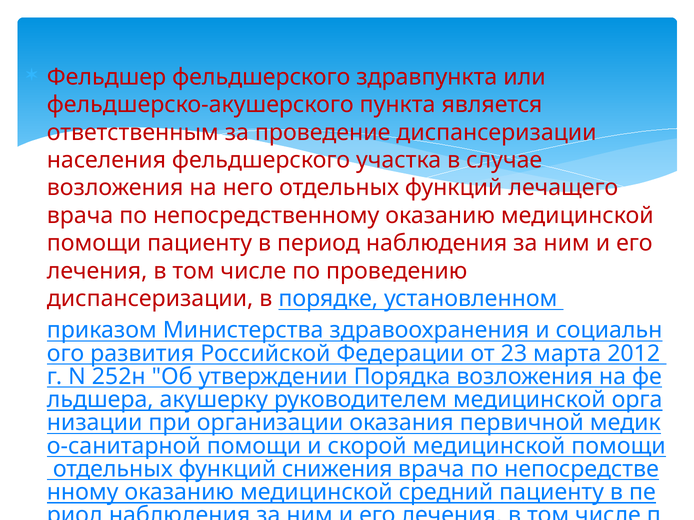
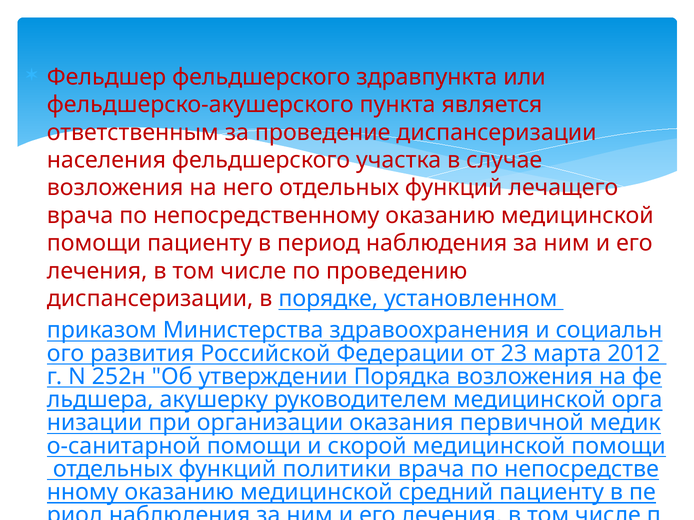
снижения: снижения -> политики
